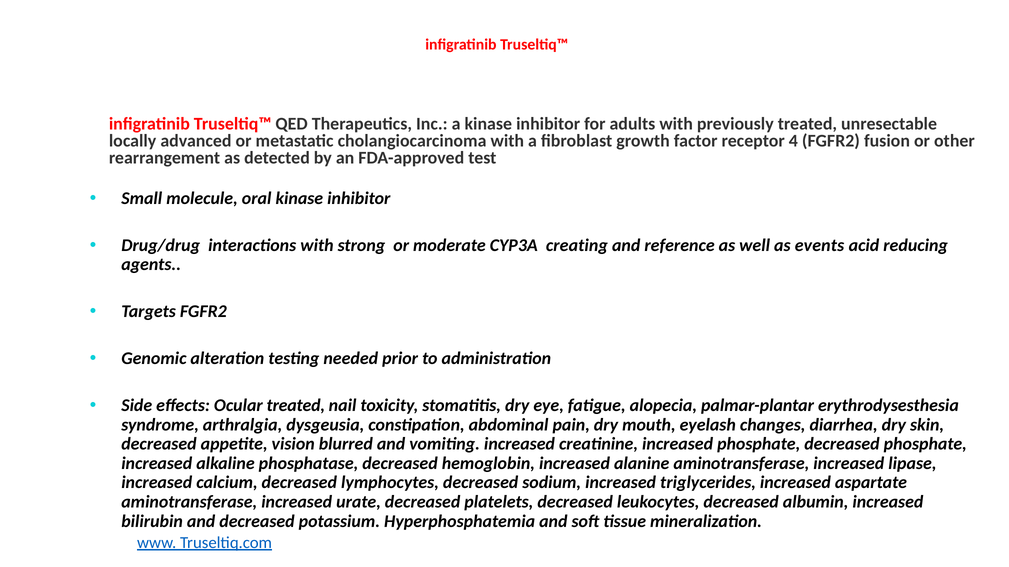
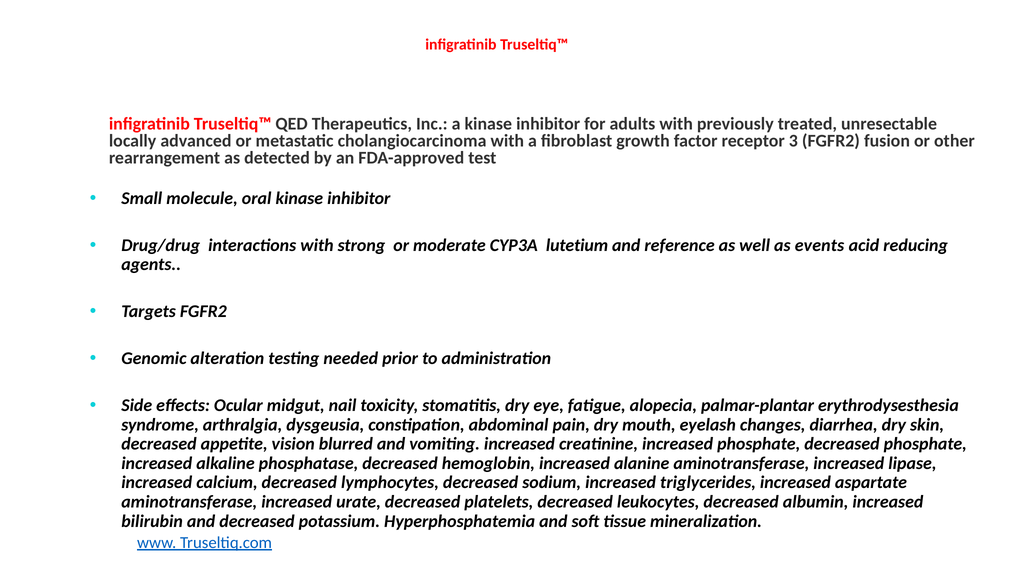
4: 4 -> 3
creating: creating -> lutetium
Ocular treated: treated -> midgut
